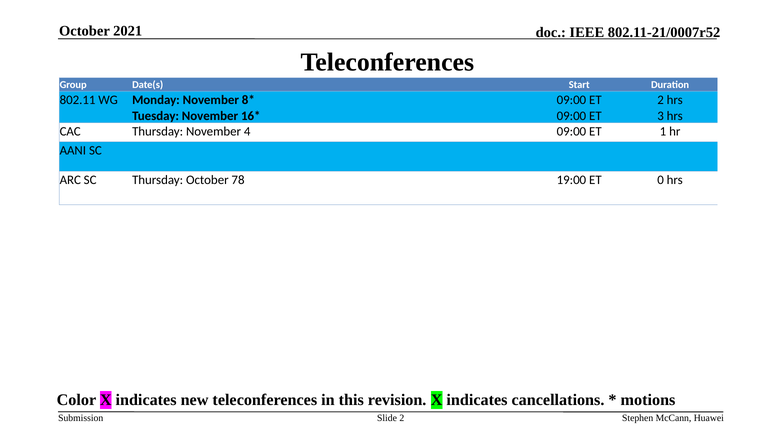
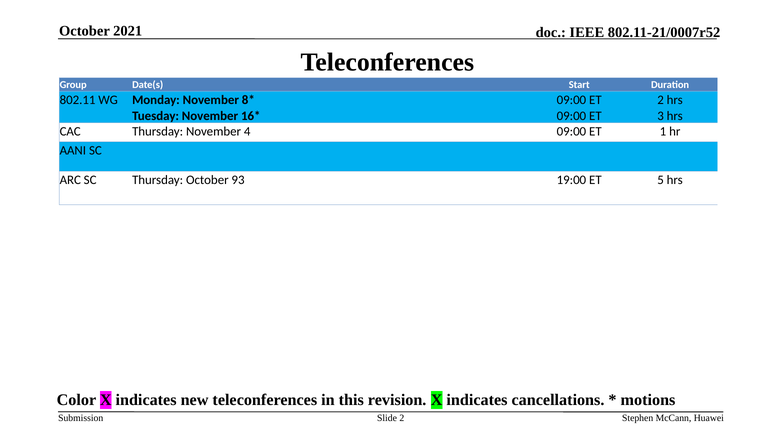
78: 78 -> 93
0: 0 -> 5
